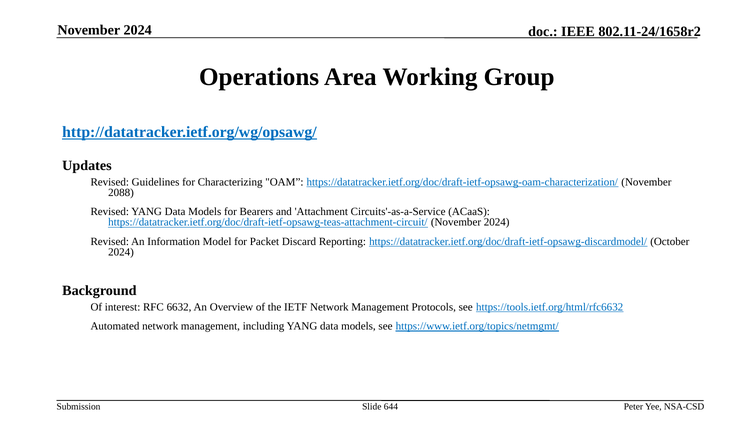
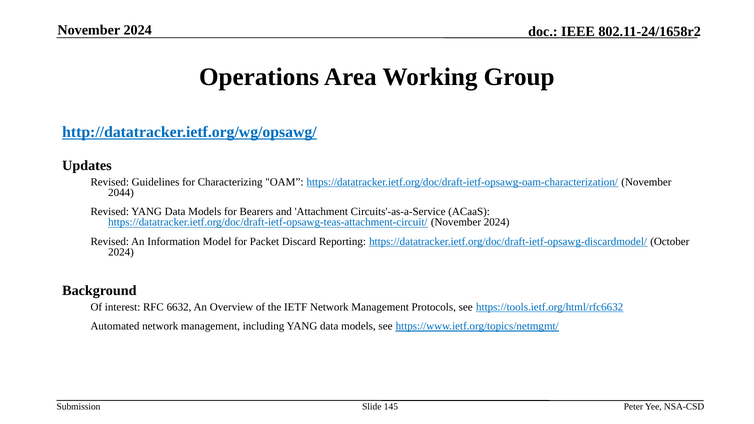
2088: 2088 -> 2044
644: 644 -> 145
